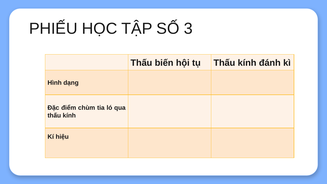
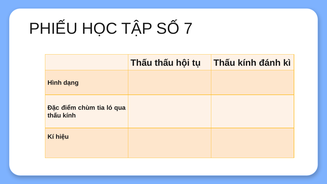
3: 3 -> 7
Thấu biến: biến -> thấu
